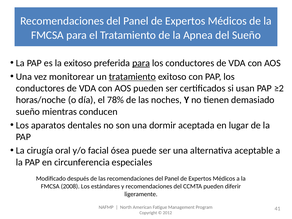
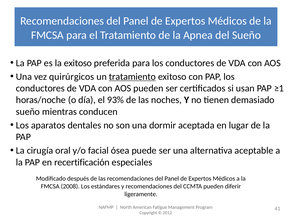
para at (141, 63) underline: present -> none
monitorear: monitorear -> quirúrgicos
≥2: ≥2 -> ≥1
78%: 78% -> 93%
circunferencia: circunferencia -> recertificación
